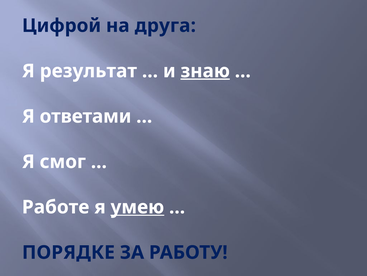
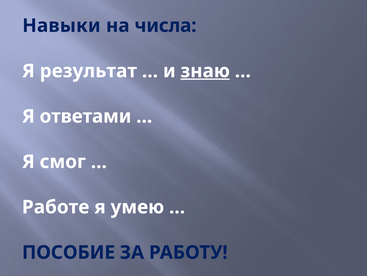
Цифрой: Цифрой -> Навыки
друга: друга -> числа
умею underline: present -> none
ПОРЯДКЕ: ПОРЯДКЕ -> ПОСОБИЕ
